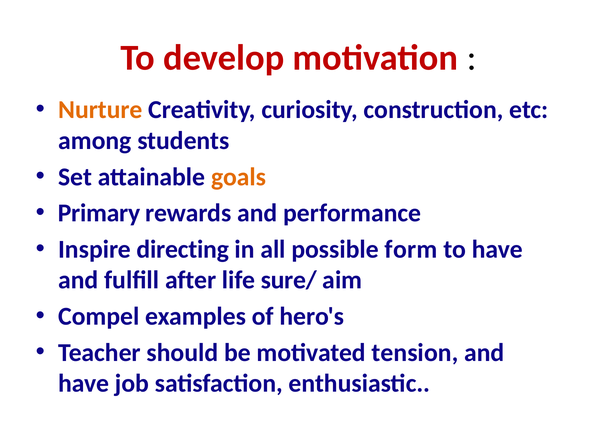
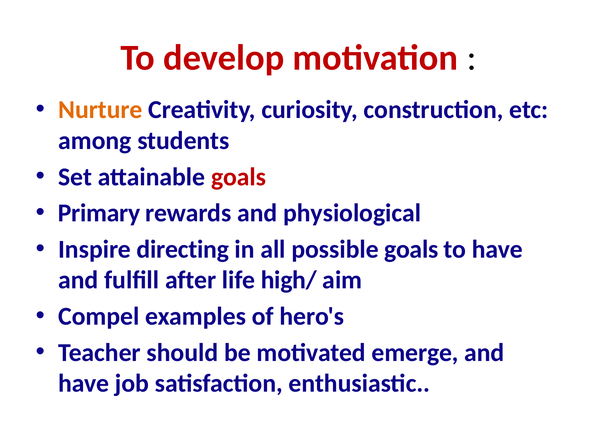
goals at (238, 177) colour: orange -> red
performance: performance -> physiological
possible form: form -> goals
sure/: sure/ -> high/
tension: tension -> emerge
